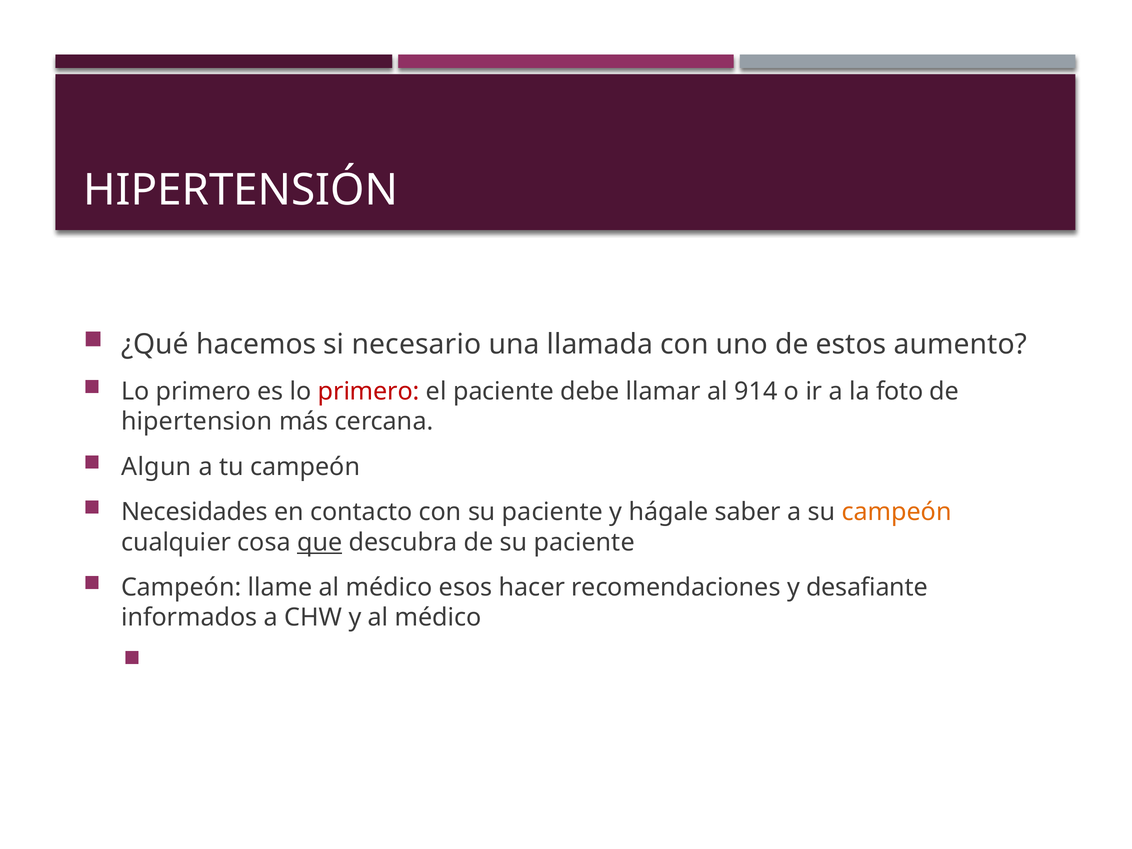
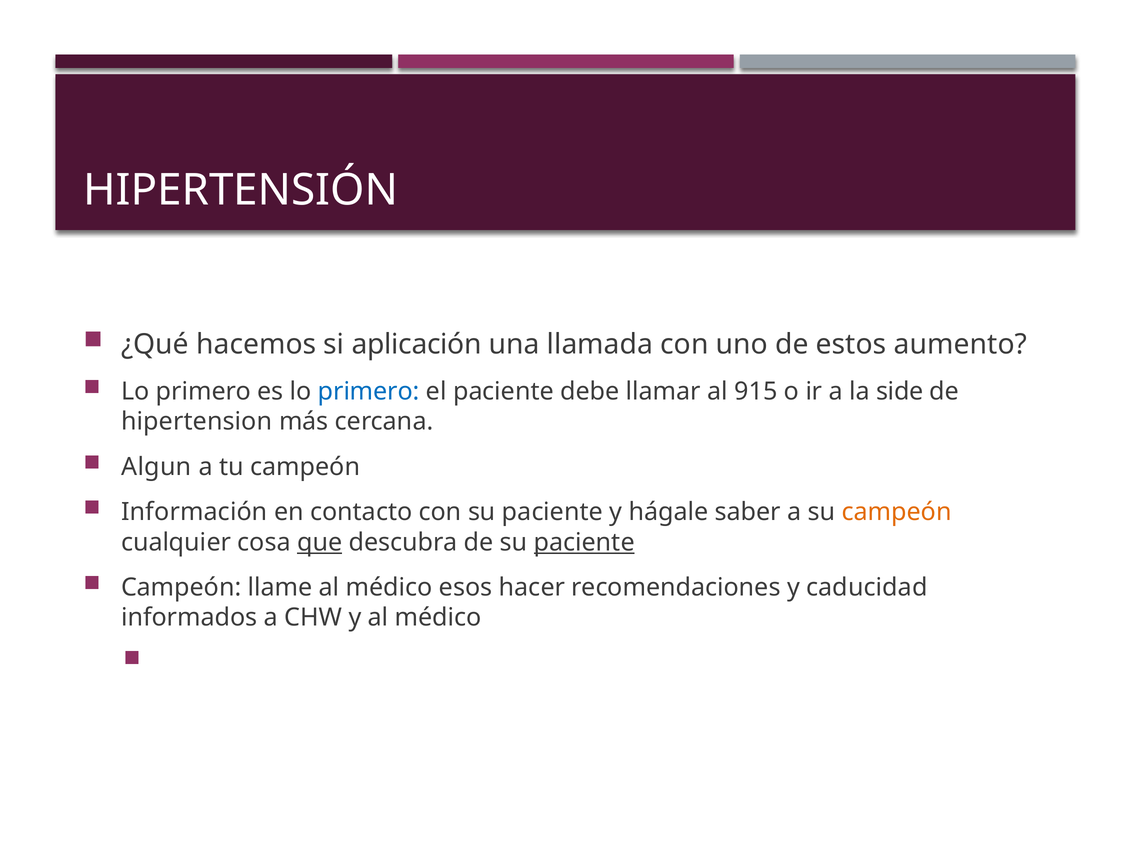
necesario: necesario -> aplicación
primero at (369, 391) colour: red -> blue
914: 914 -> 915
foto: foto -> side
Necesidades: Necesidades -> Información
paciente at (584, 542) underline: none -> present
desafiante: desafiante -> caducidad
